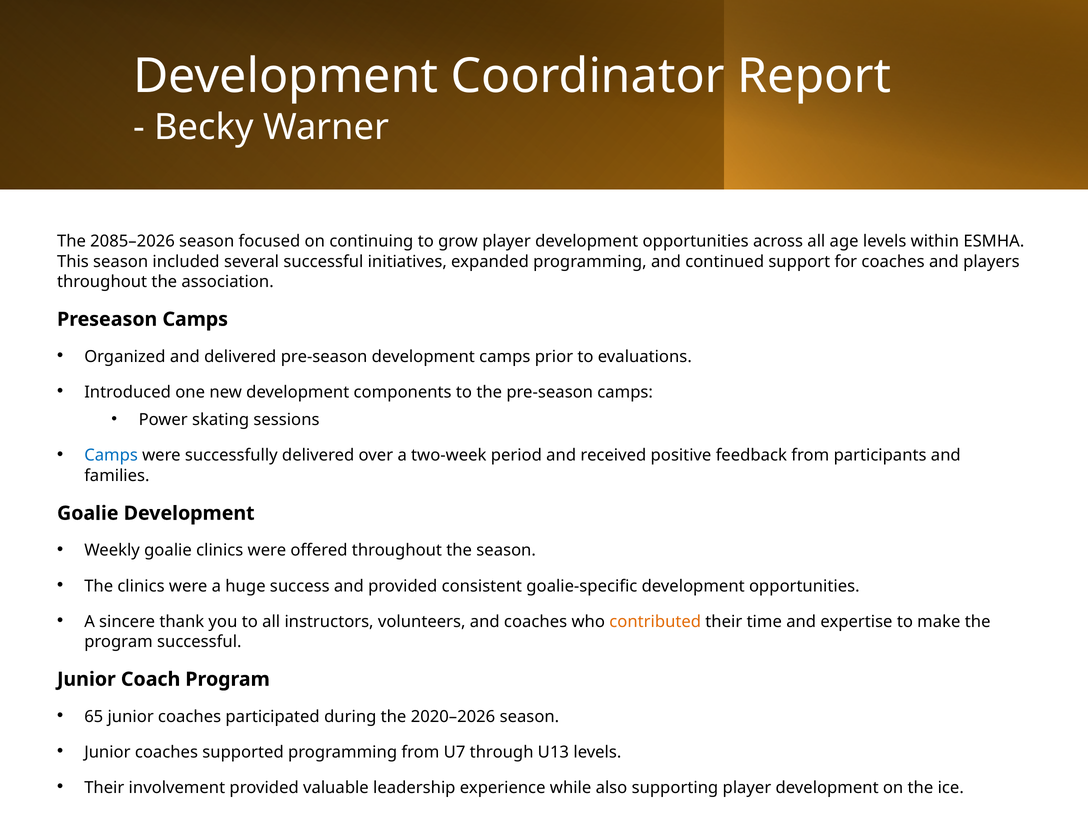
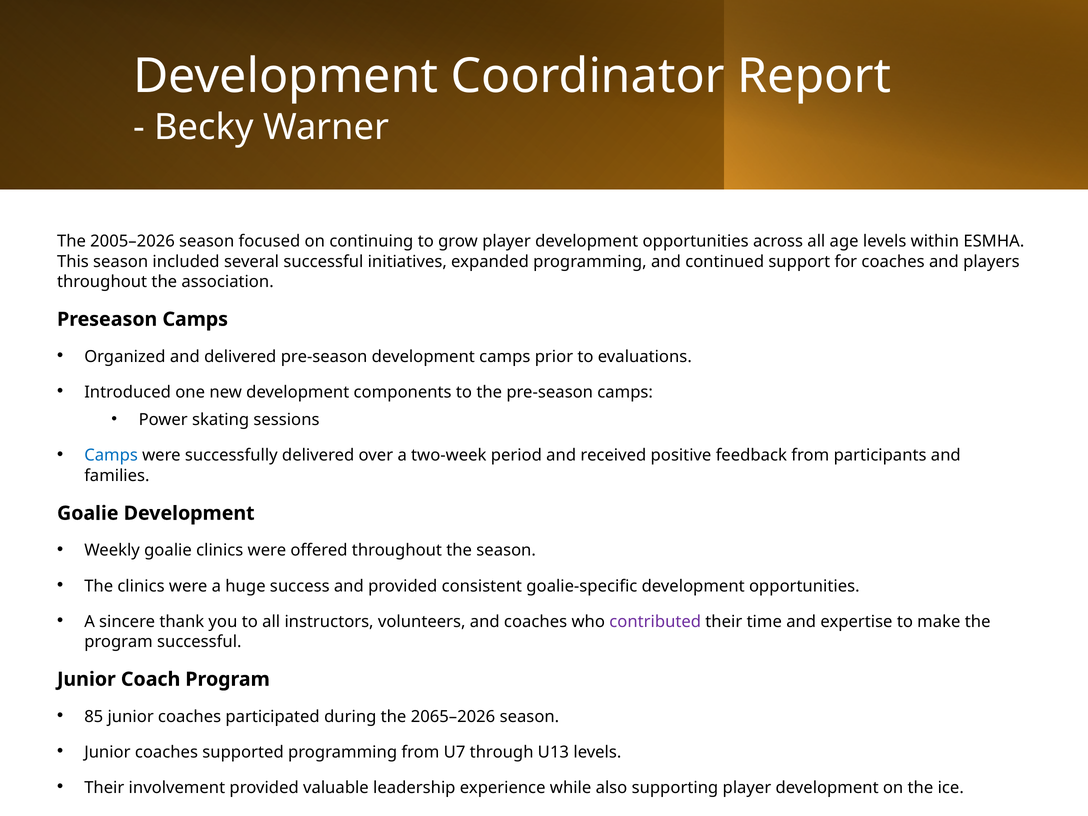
2085–2026: 2085–2026 -> 2005–2026
contributed colour: orange -> purple
65: 65 -> 85
2020–2026: 2020–2026 -> 2065–2026
